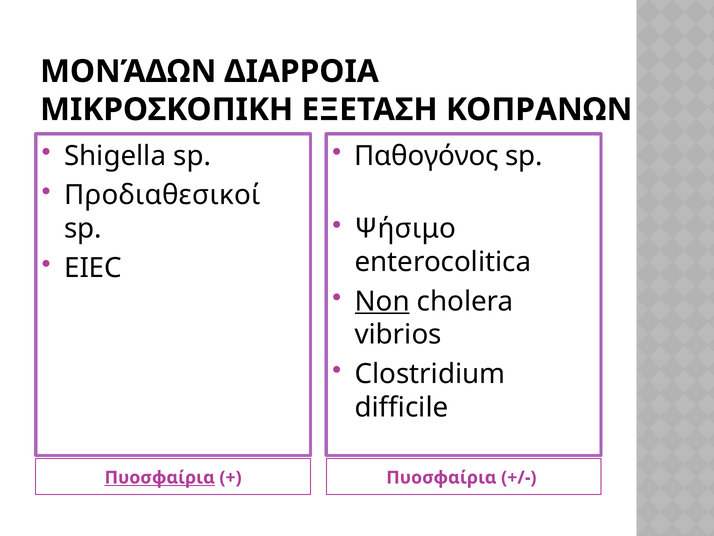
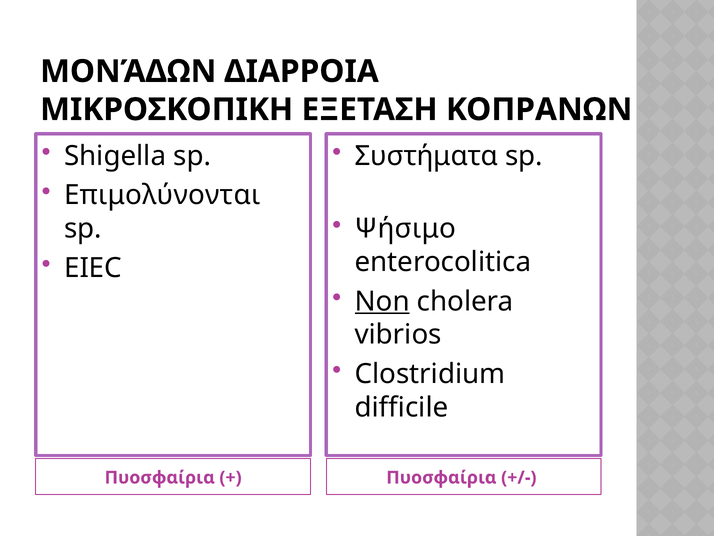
Παθογόνος: Παθογόνος -> Συστήματα
Προδιαθεσικοί: Προδιαθεσικοί -> Επιμολύνονται
Πυοσφαίρια at (160, 477) underline: present -> none
